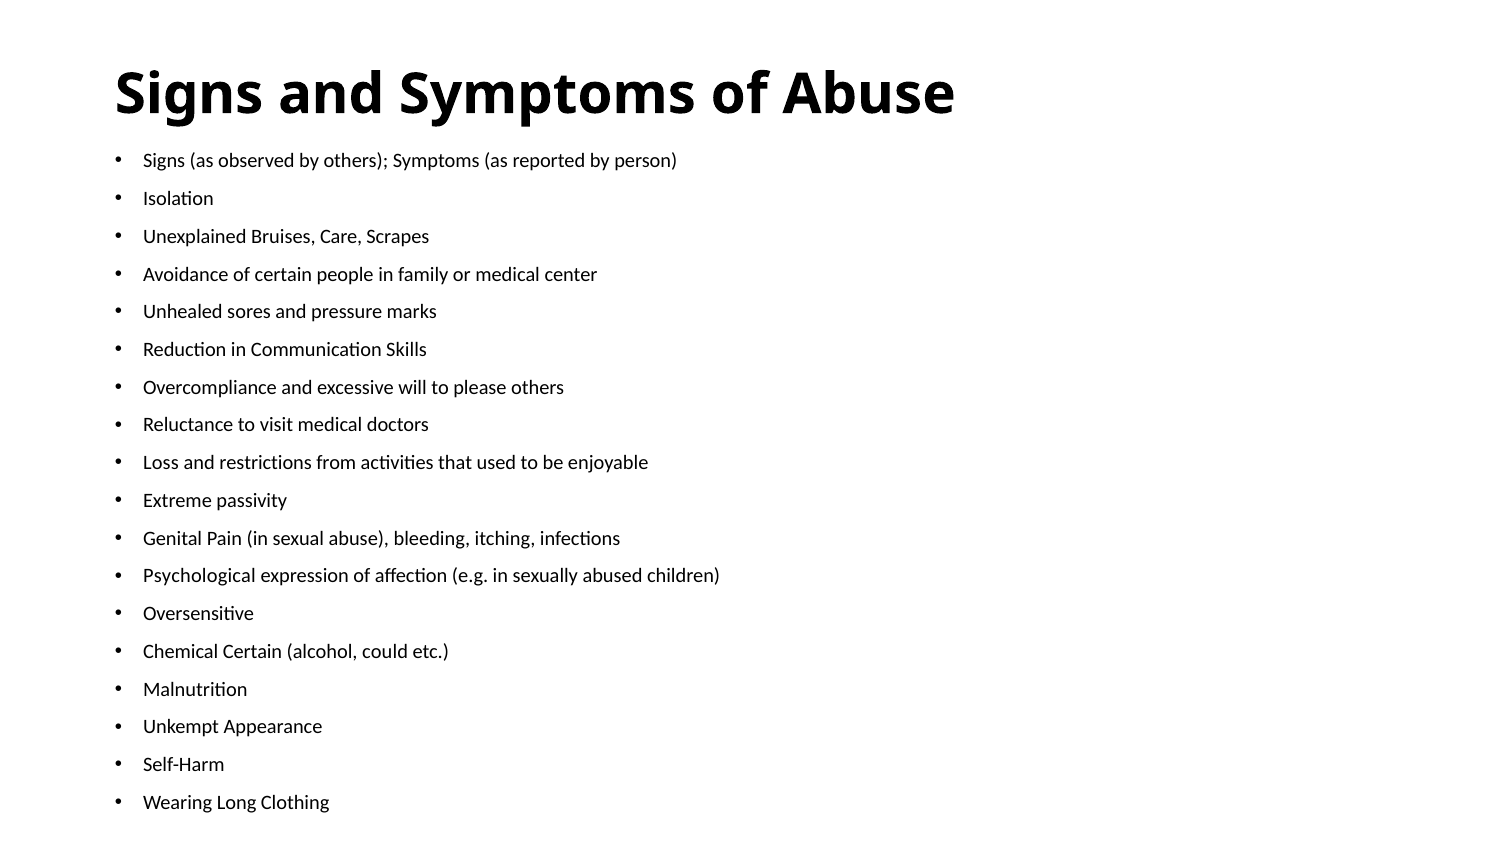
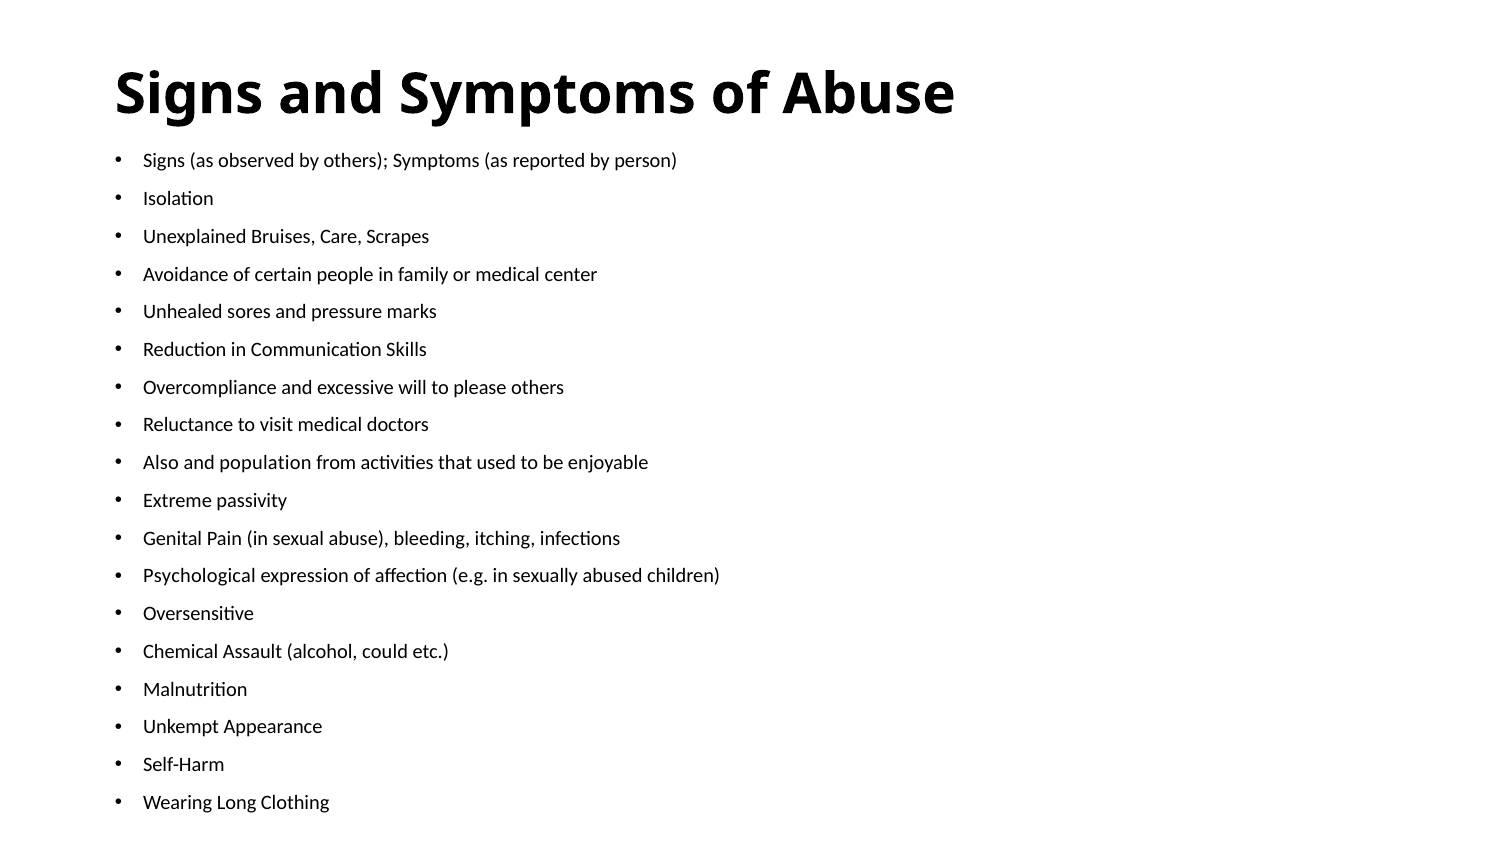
Loss: Loss -> Also
restrictions: restrictions -> population
Chemical Certain: Certain -> Assault
